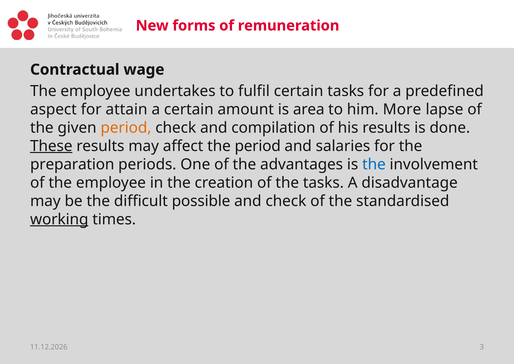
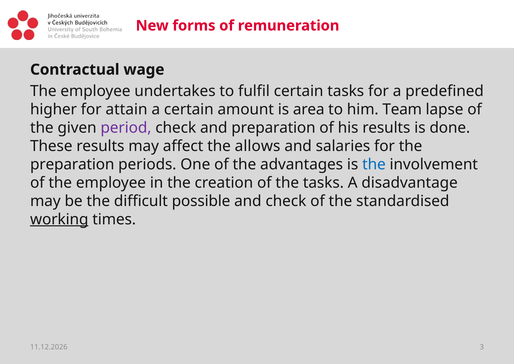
aspect: aspect -> higher
More: More -> Team
period at (126, 127) colour: orange -> purple
and compilation: compilation -> preparation
These underline: present -> none
the period: period -> allows
